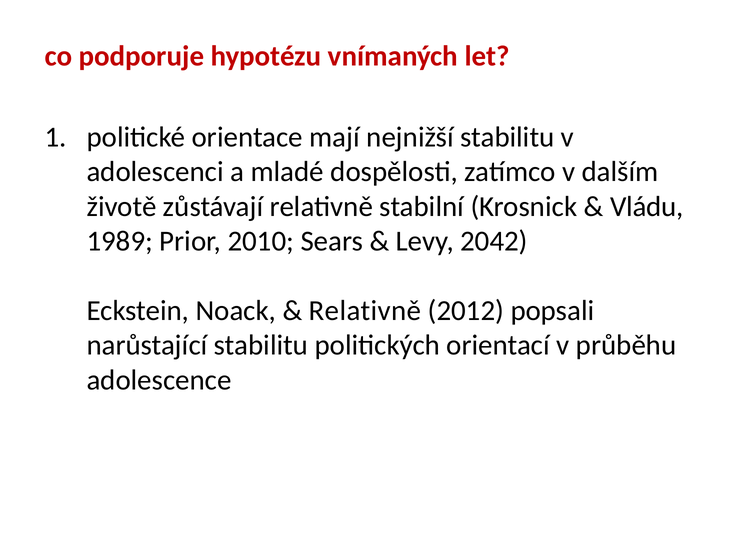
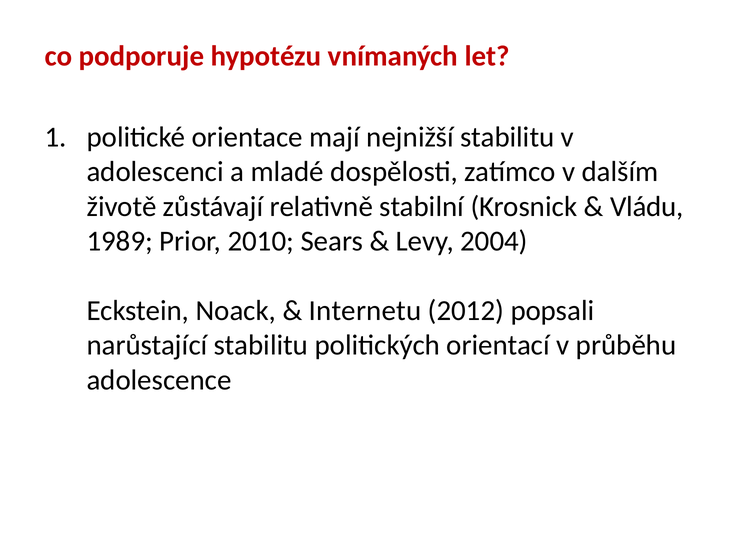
2042: 2042 -> 2004
Relativně at (365, 311): Relativně -> Internetu
